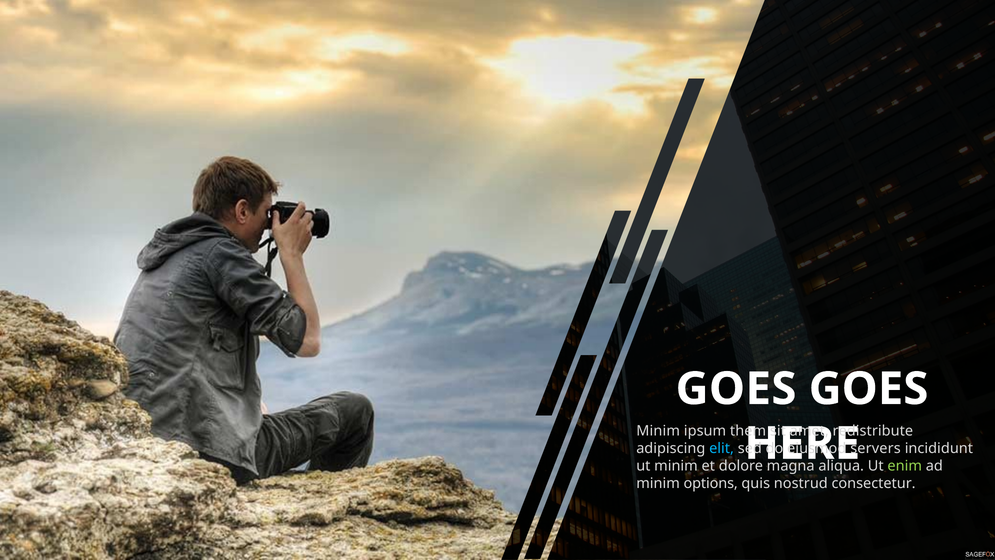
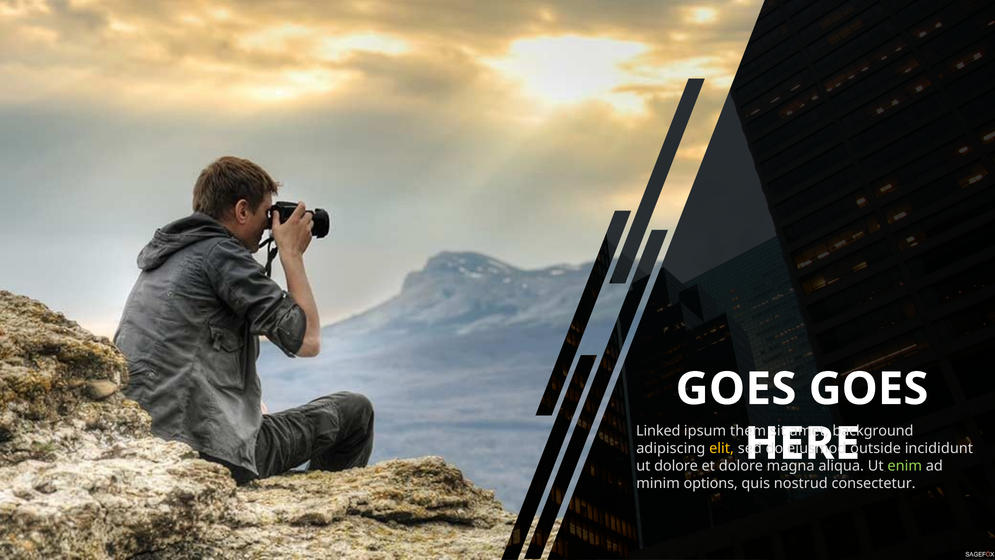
Minim at (658, 431): Minim -> Linked
redistribute: redistribute -> background
elit colour: light blue -> yellow
servers: servers -> outside
ut minim: minim -> dolore
